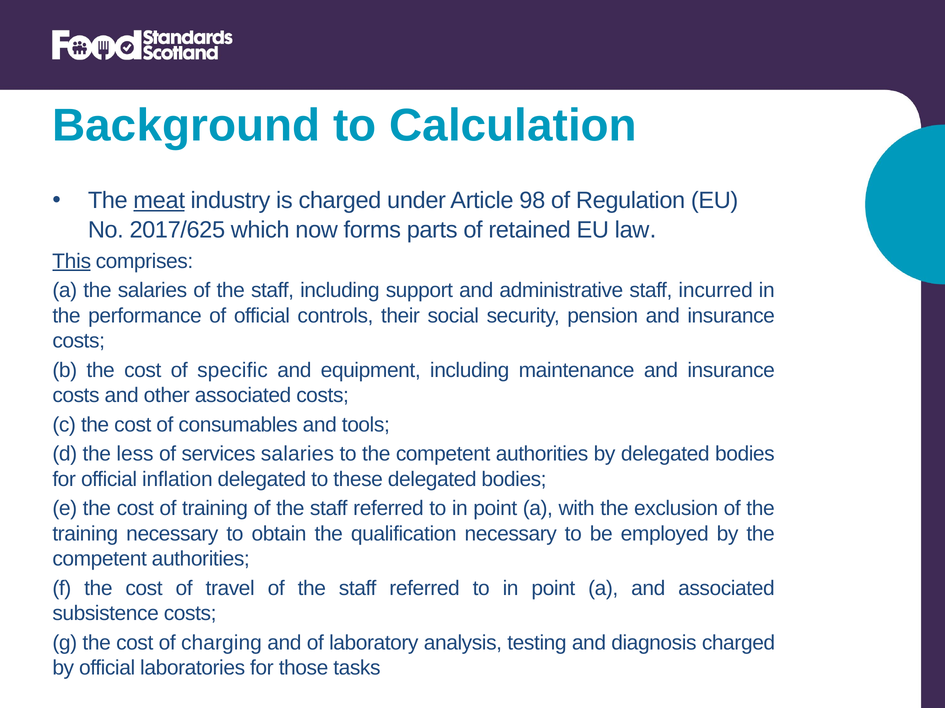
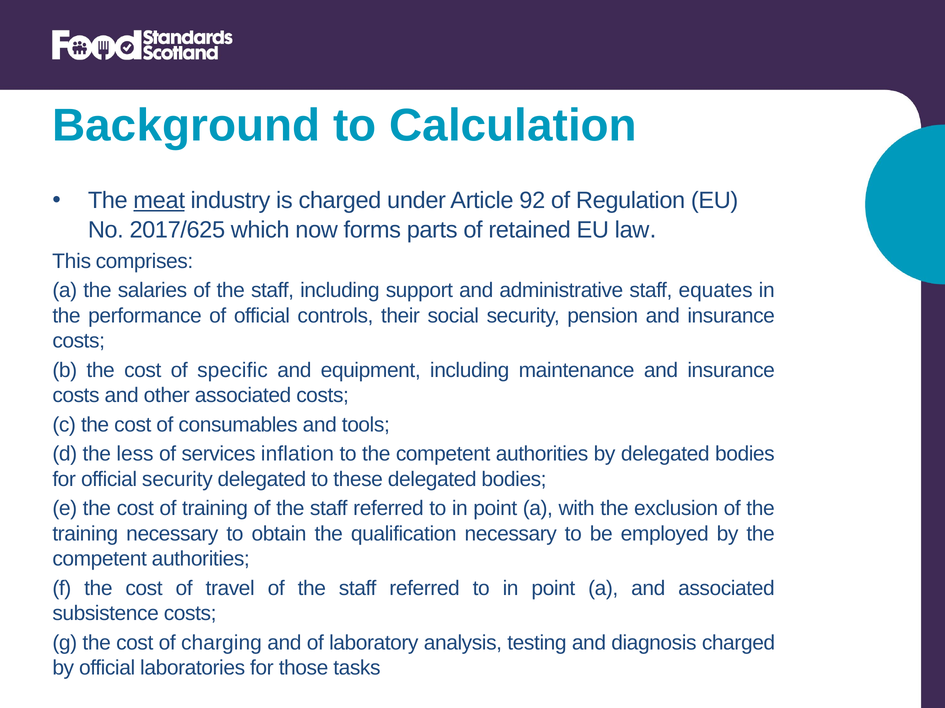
98: 98 -> 92
This underline: present -> none
incurred: incurred -> equates
services salaries: salaries -> inflation
official inflation: inflation -> security
